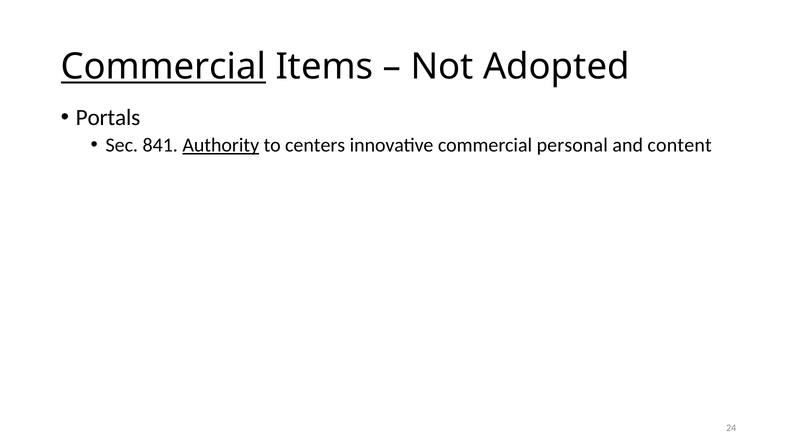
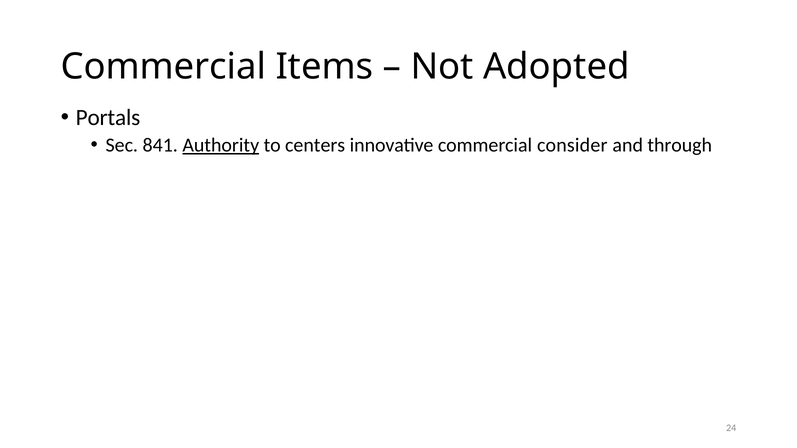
Commercial at (163, 67) underline: present -> none
personal: personal -> consider
content: content -> through
